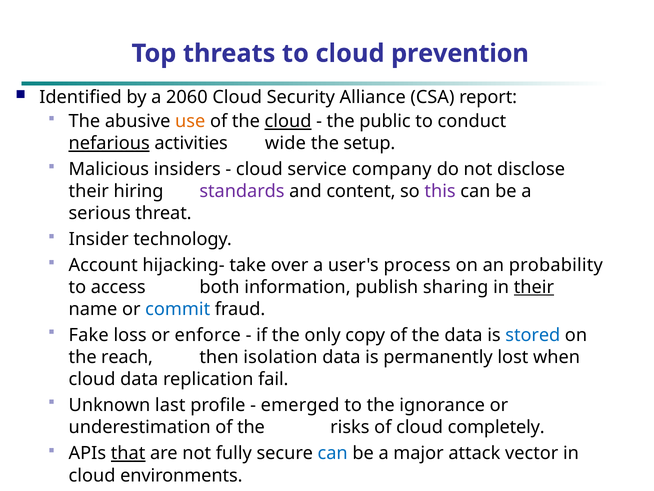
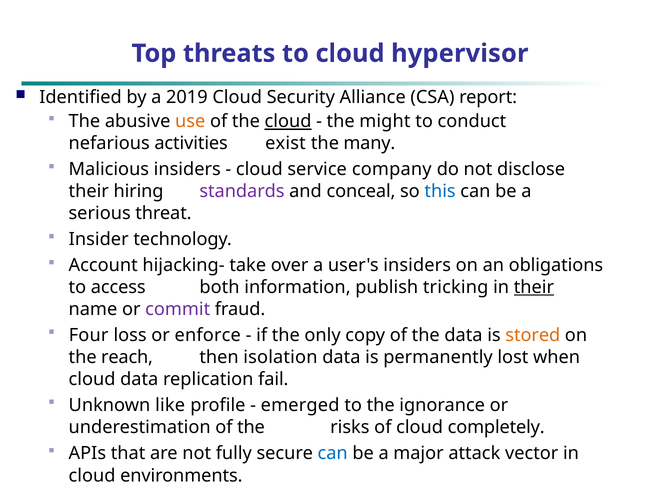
prevention: prevention -> hypervisor
2060: 2060 -> 2019
public: public -> might
nefarious underline: present -> none
wide: wide -> exist
setup: setup -> many
content: content -> conceal
this colour: purple -> blue
user's process: process -> insiders
probability: probability -> obligations
sharing: sharing -> tricking
commit colour: blue -> purple
Fake: Fake -> Four
stored colour: blue -> orange
last: last -> like
that underline: present -> none
